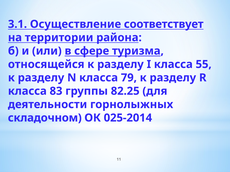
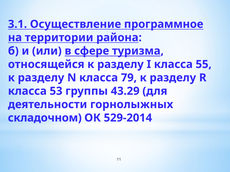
соответствует: соответствует -> программное
83: 83 -> 53
82.25: 82.25 -> 43.29
025-2014: 025-2014 -> 529-2014
